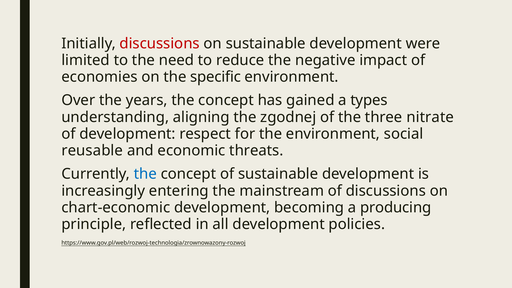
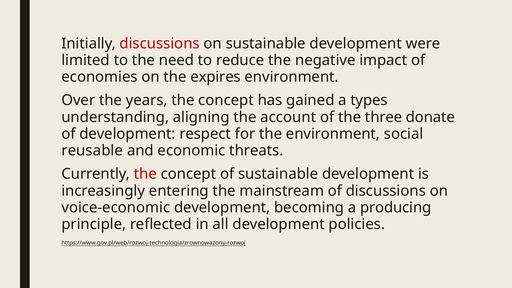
specific: specific -> expires
zgodnej: zgodnej -> account
nitrate: nitrate -> donate
the at (145, 174) colour: blue -> red
chart-economic: chart-economic -> voice-economic
